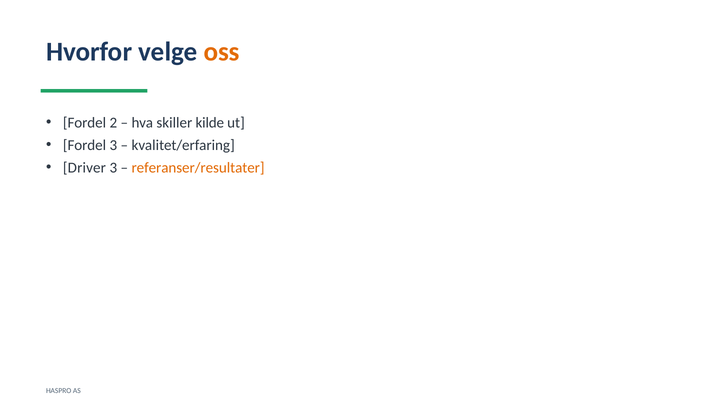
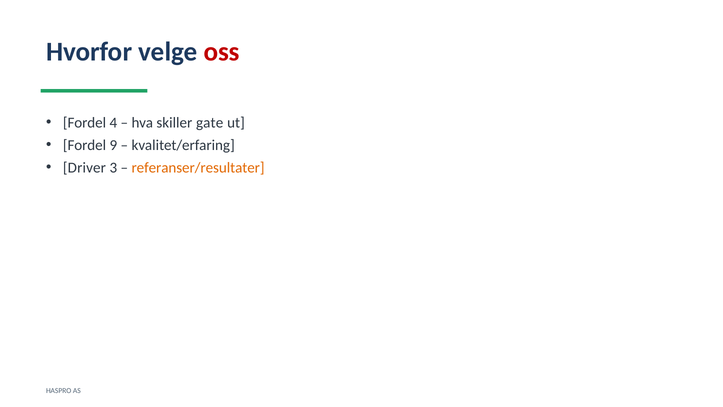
oss colour: orange -> red
2: 2 -> 4
kilde: kilde -> gate
Fordel 3: 3 -> 9
